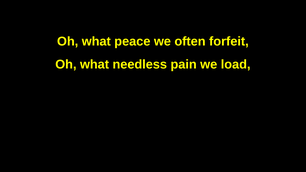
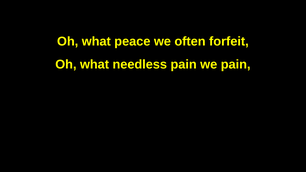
we load: load -> pain
